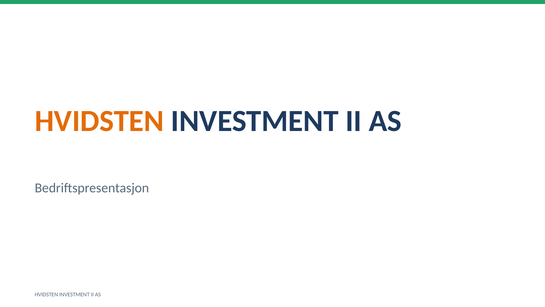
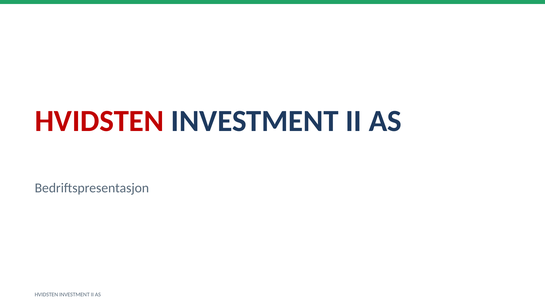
HVIDSTEN at (99, 121) colour: orange -> red
